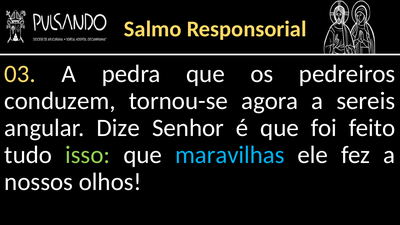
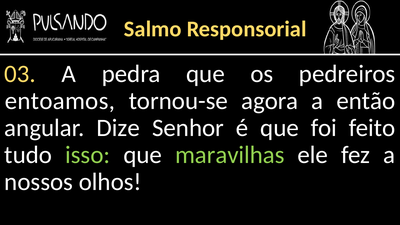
conduzem: conduzem -> entoamos
sereis: sereis -> então
maravilhas colour: light blue -> light green
